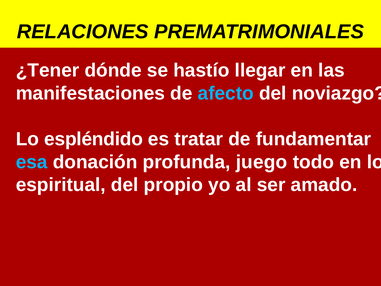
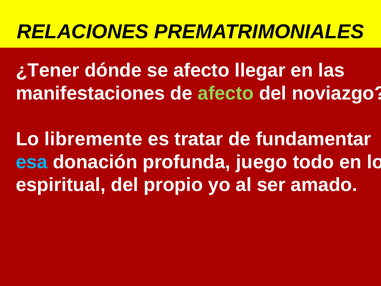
se hastío: hastío -> afecto
afecto at (226, 93) colour: light blue -> light green
espléndido: espléndido -> libremente
